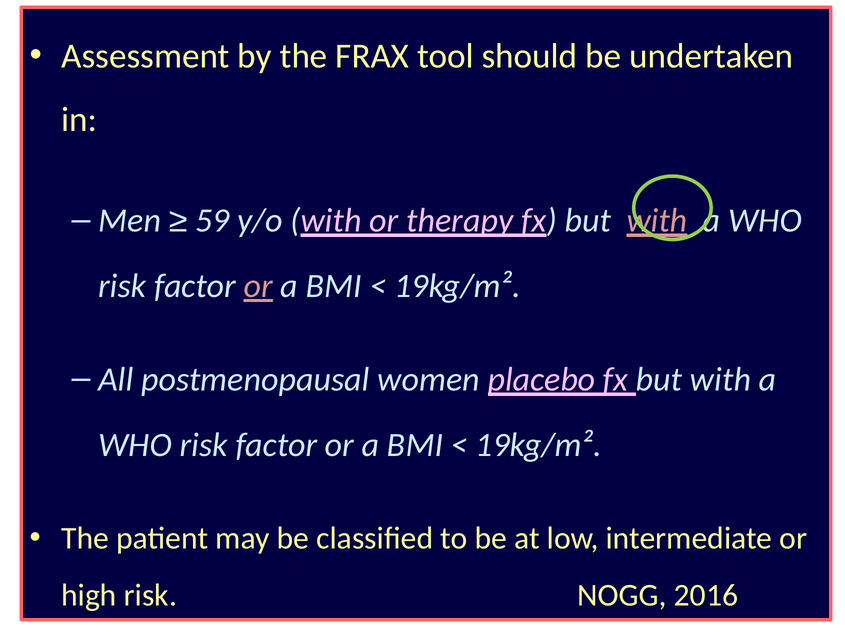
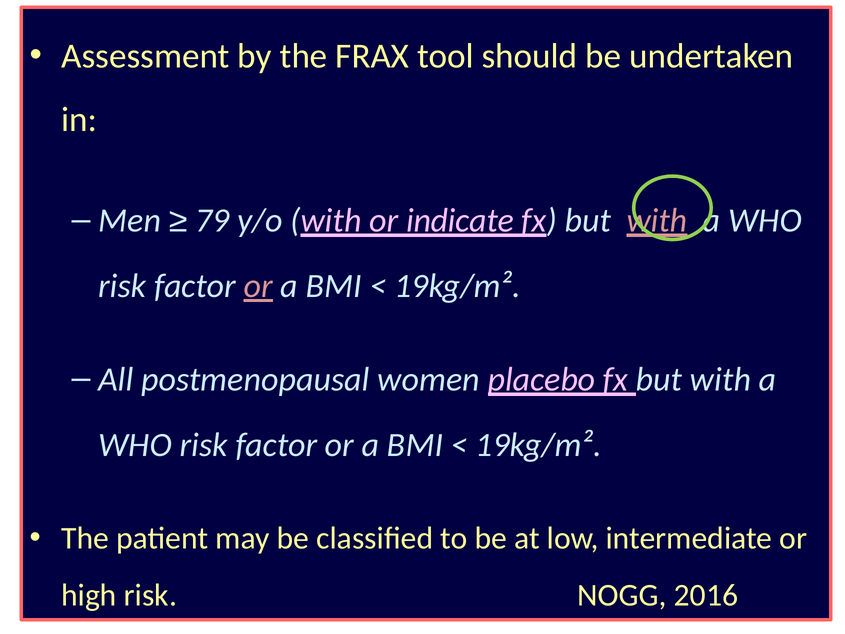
59: 59 -> 79
therapy: therapy -> indicate
